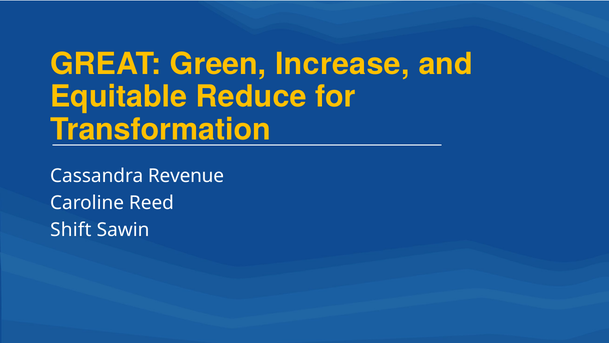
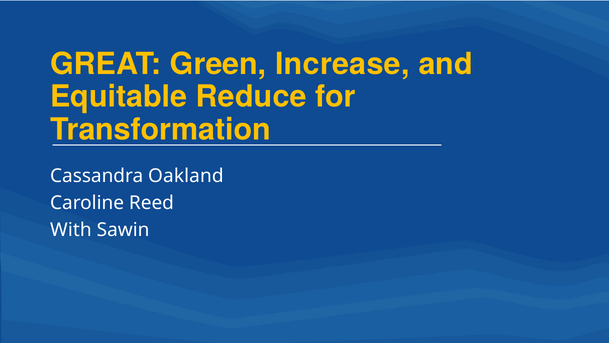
Revenue: Revenue -> Oakland
Shift: Shift -> With
